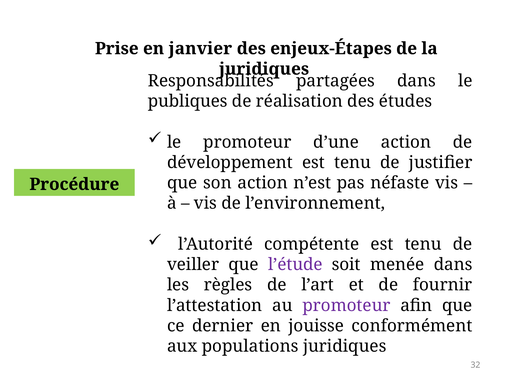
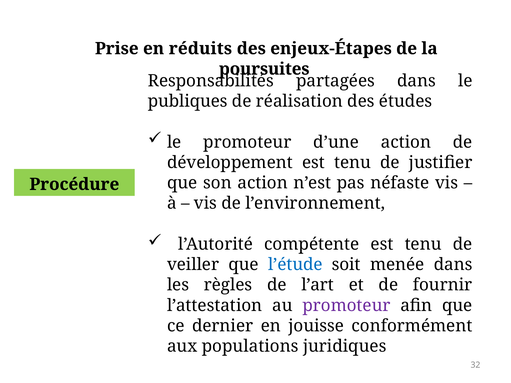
janvier: janvier -> réduits
juridiques at (264, 69): juridiques -> poursuites
l’étude colour: purple -> blue
